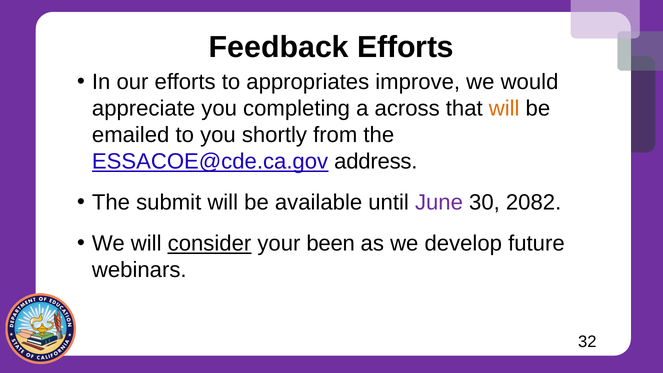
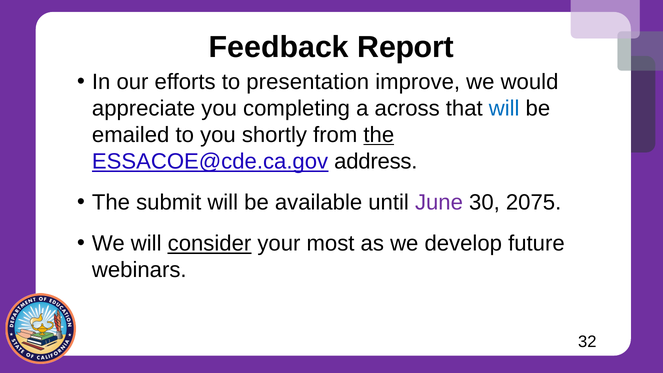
Feedback Efforts: Efforts -> Report
appropriates: appropriates -> presentation
will at (504, 108) colour: orange -> blue
the at (379, 135) underline: none -> present
2082: 2082 -> 2075
been: been -> most
